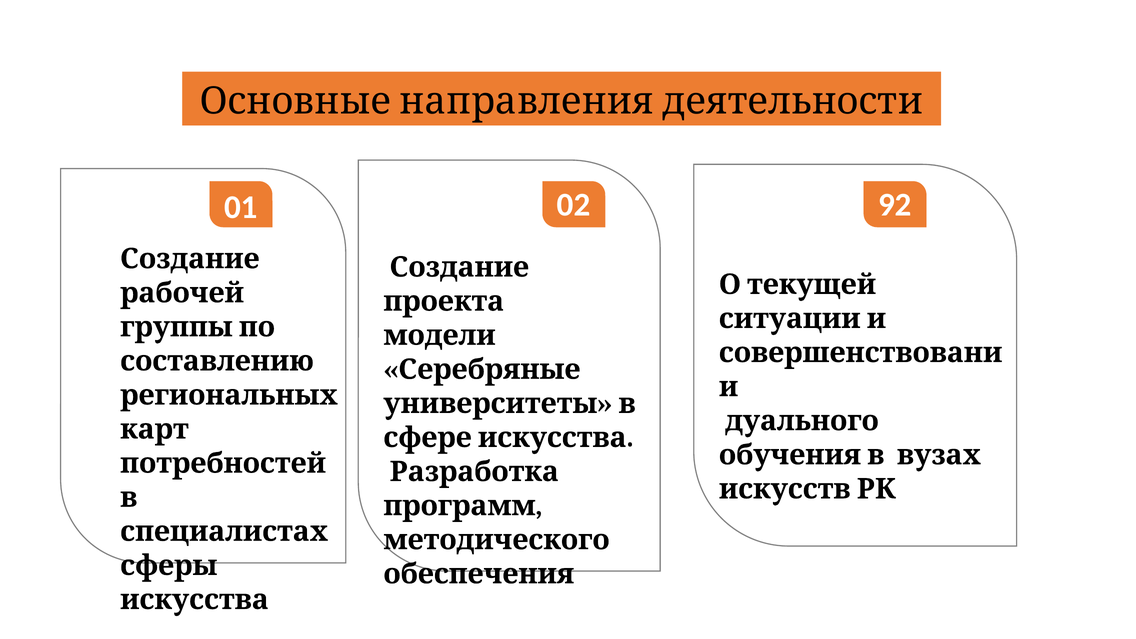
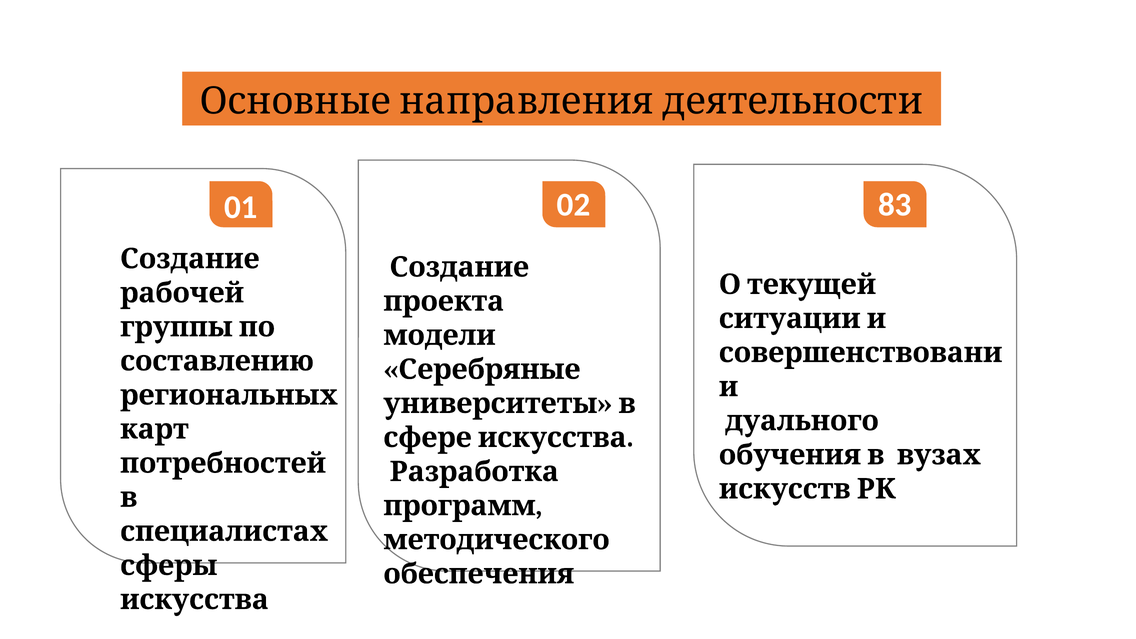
92: 92 -> 83
